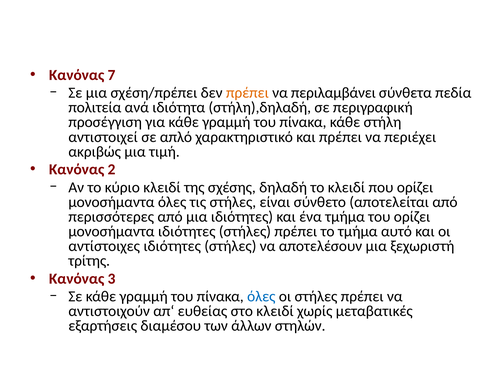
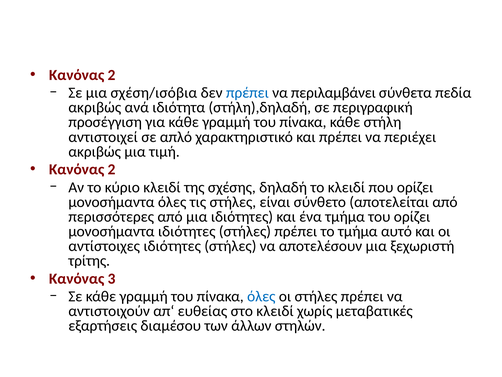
Kανόνας 7: 7 -> 2
σχέση/πρέπει: σχέση/πρέπει -> σχέση/ισόβια
πρέπει at (247, 93) colour: orange -> blue
πολιτεία at (95, 107): πολιτεία -> ακριβώς
